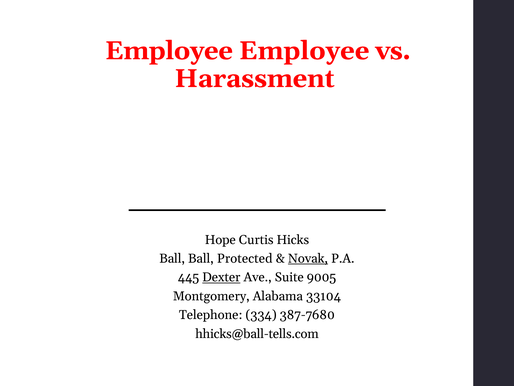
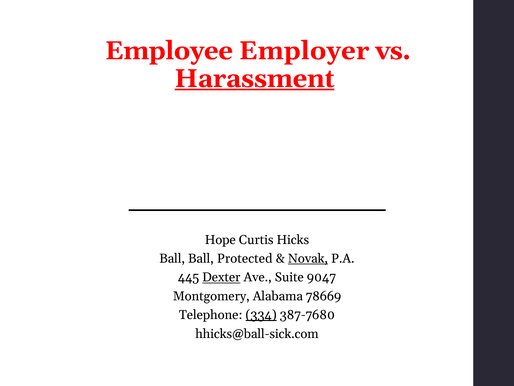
Employee Employee: Employee -> Employer
Harassment underline: none -> present
9005: 9005 -> 9047
33104: 33104 -> 78669
334 underline: none -> present
hhicks@ball-tells.com: hhicks@ball-tells.com -> hhicks@ball-sick.com
